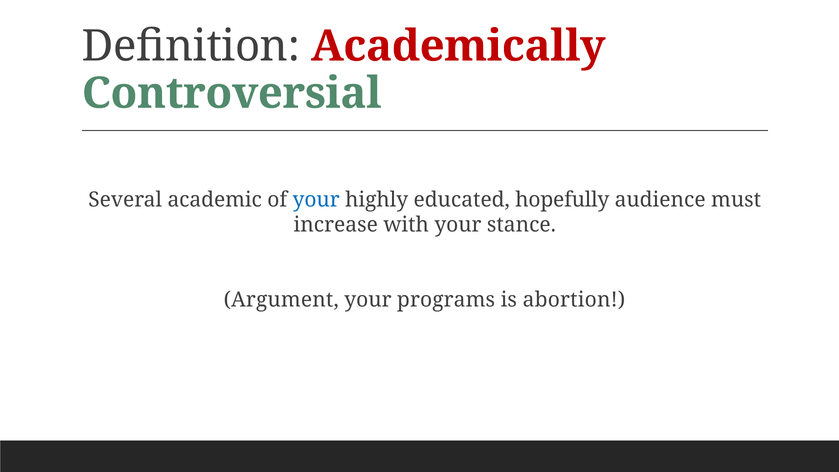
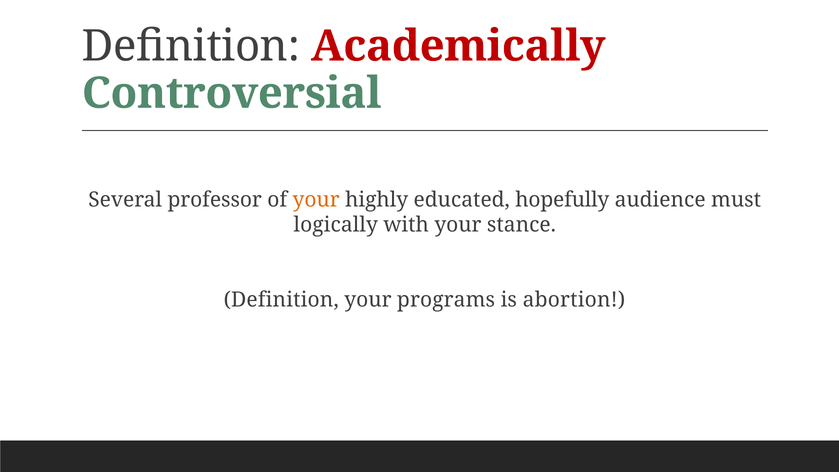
academic: academic -> professor
your at (316, 200) colour: blue -> orange
increase: increase -> logically
Argument at (281, 300): Argument -> Definition
